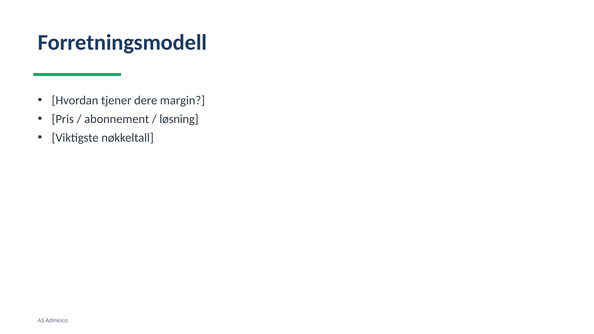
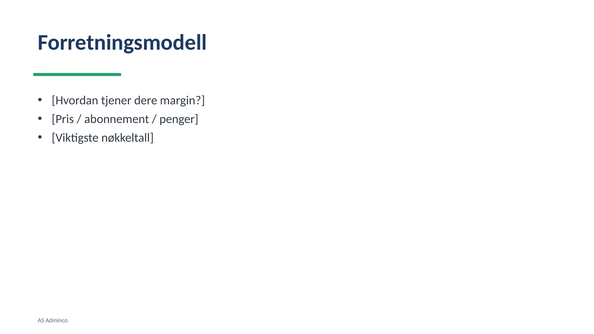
løsning: løsning -> penger
